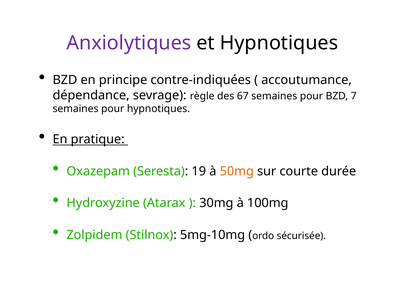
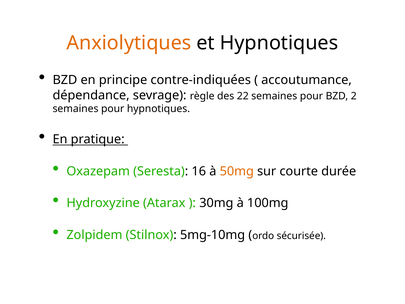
Anxiolytiques colour: purple -> orange
67: 67 -> 22
7: 7 -> 2
19: 19 -> 16
